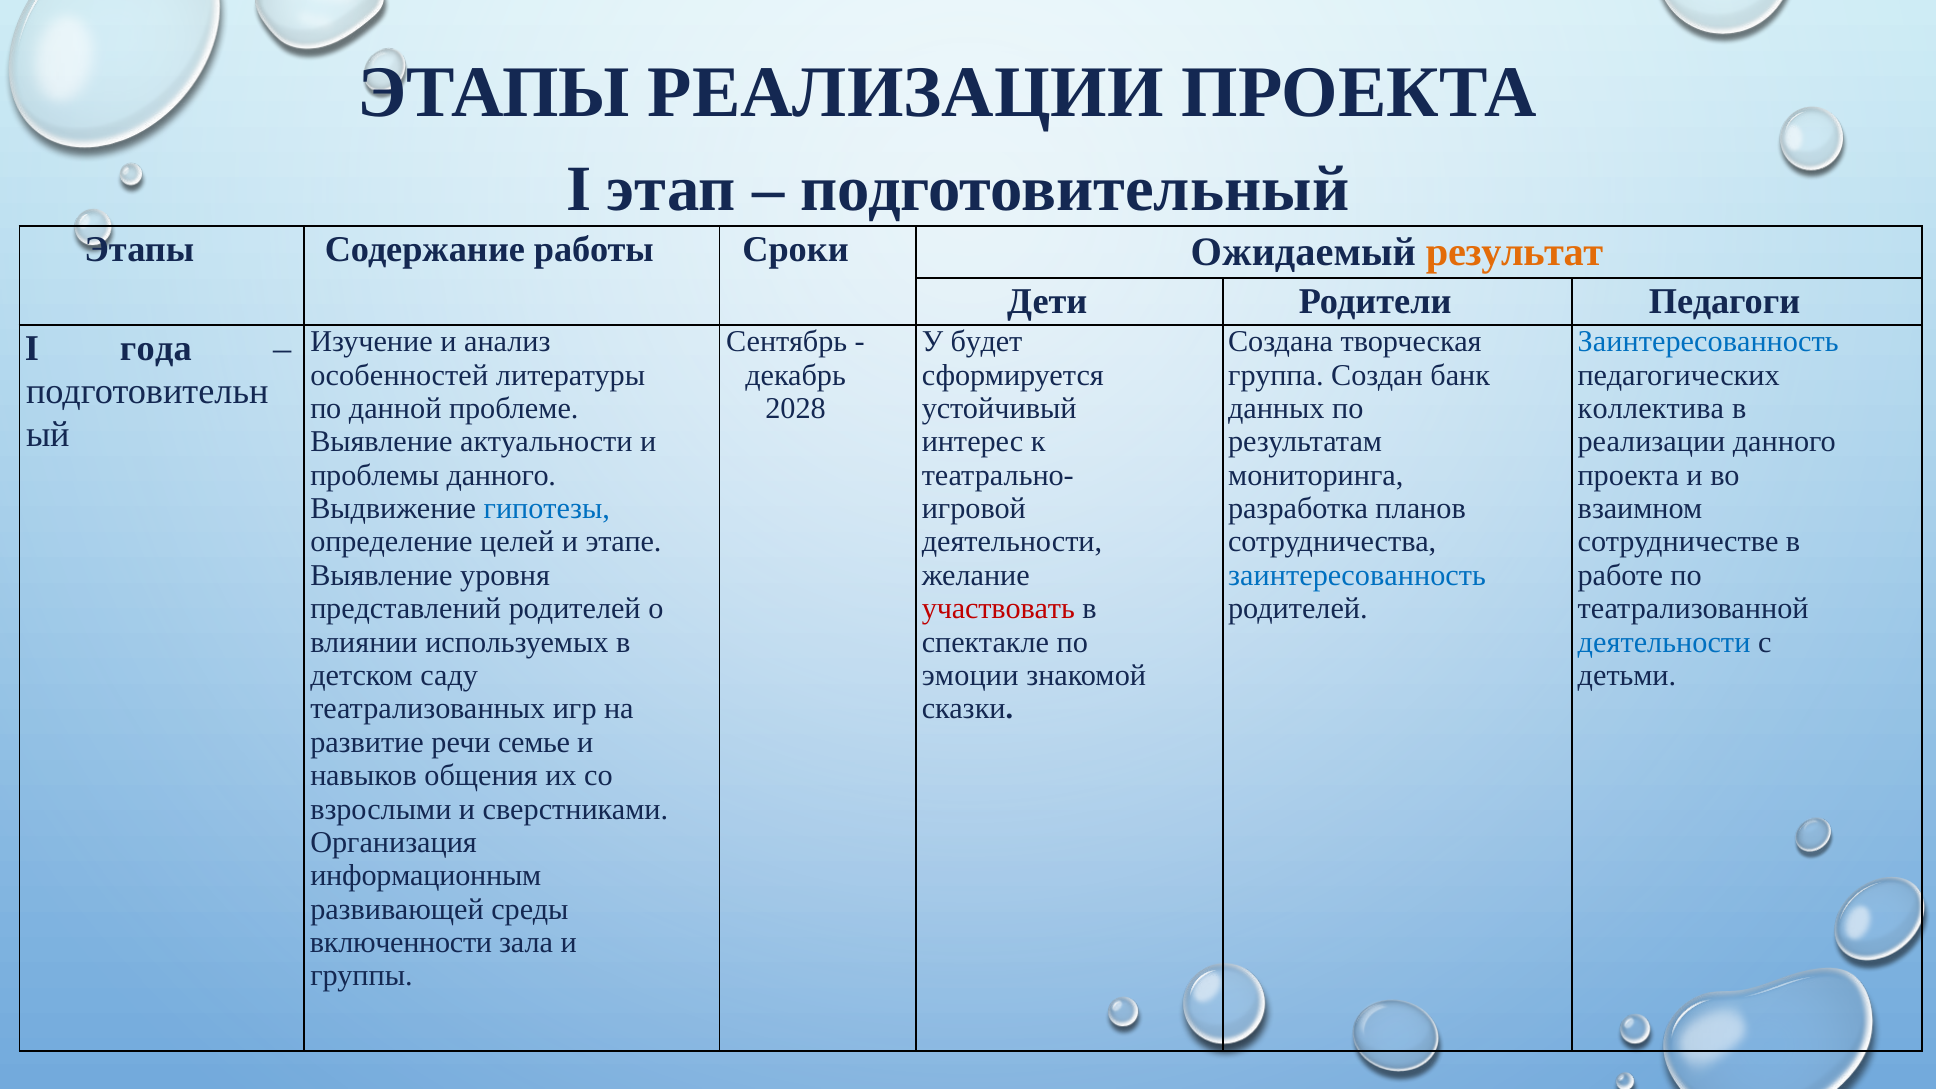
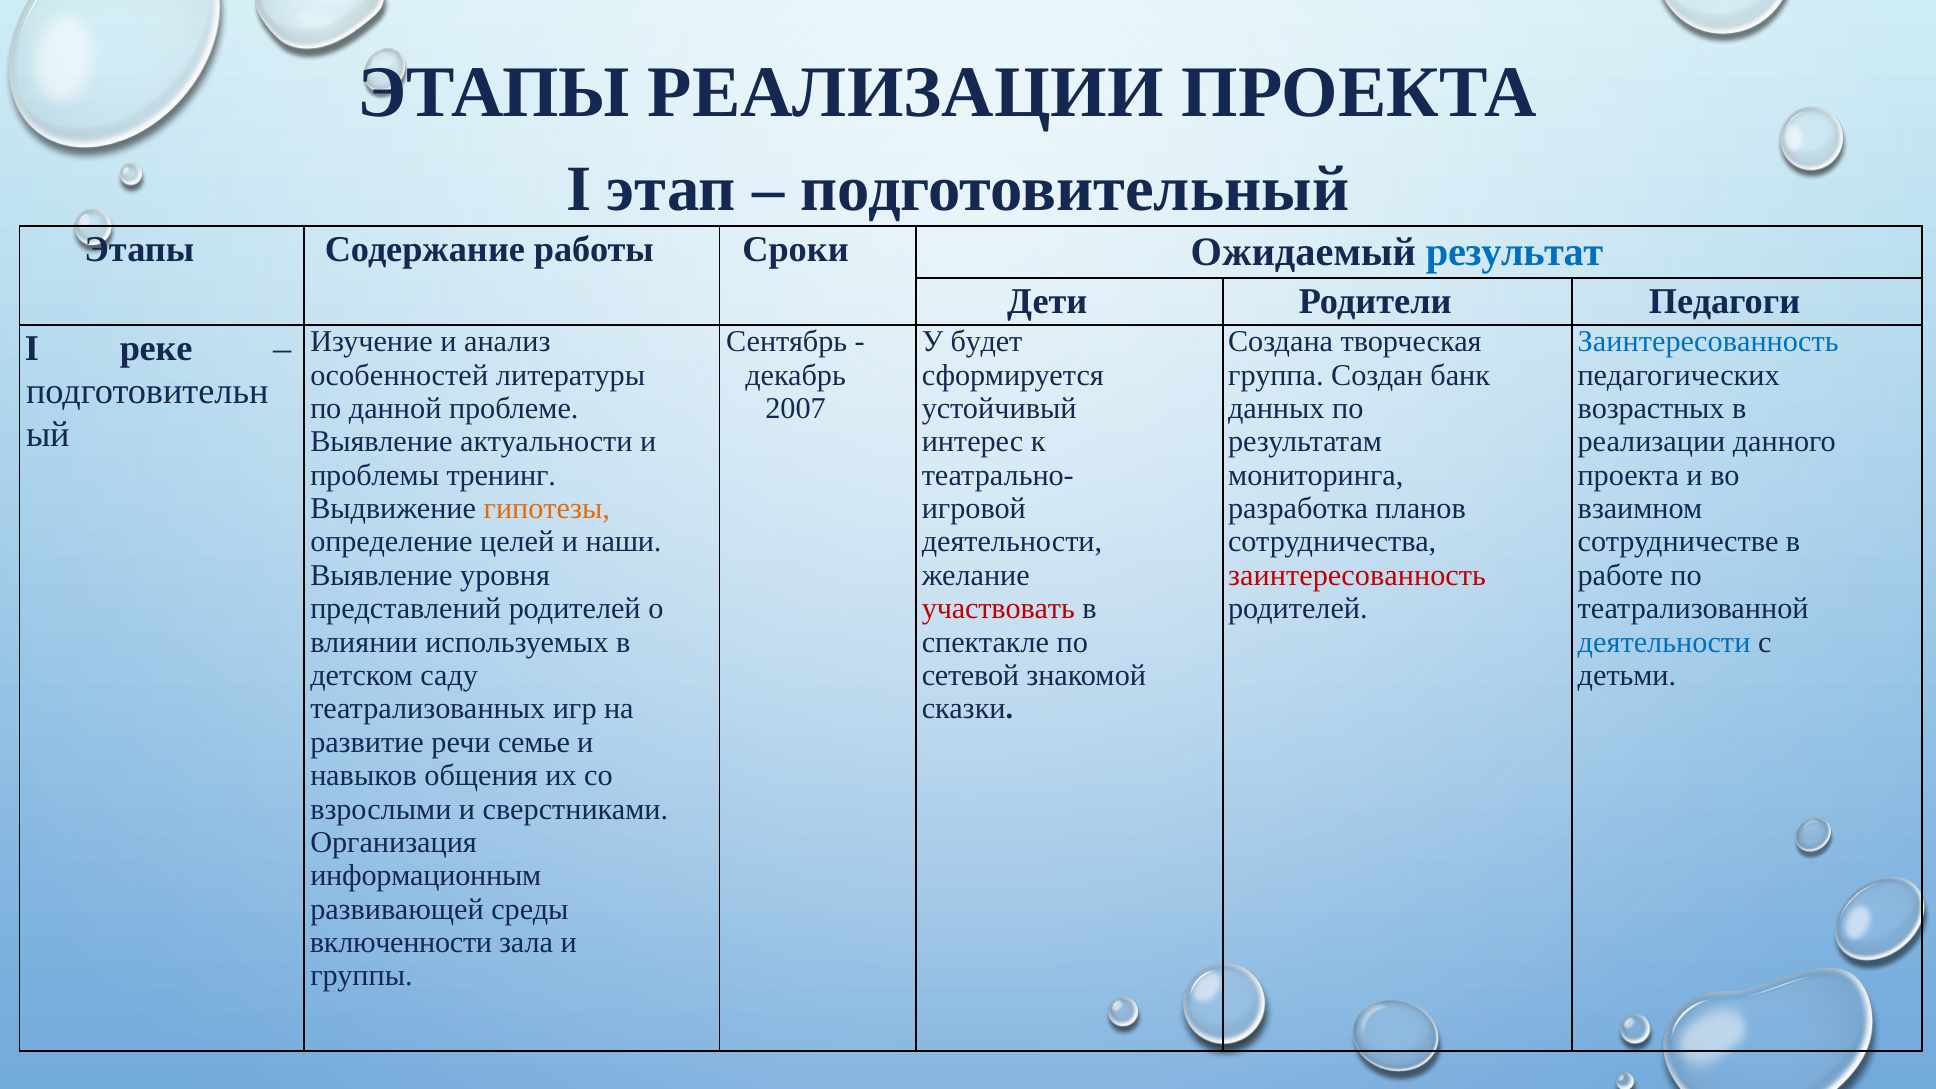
результат colour: orange -> blue
года: года -> реке
2028: 2028 -> 2007
коллектива: коллектива -> возрастных
проблемы данного: данного -> тренинг
гипотезы colour: blue -> orange
этапе: этапе -> наши
заинтересованность at (1357, 575) colour: blue -> red
эмоции: эмоции -> сетевой
